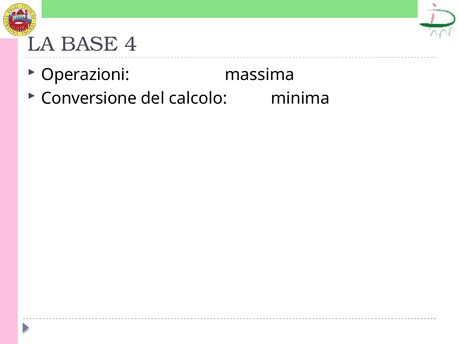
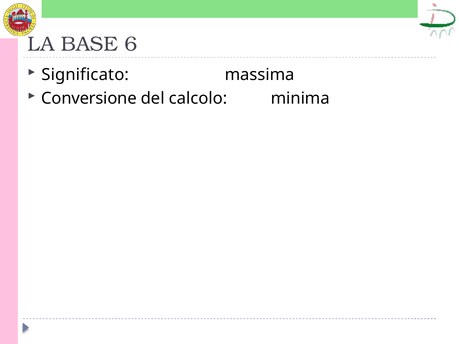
4: 4 -> 6
Operazioni: Operazioni -> Significato
